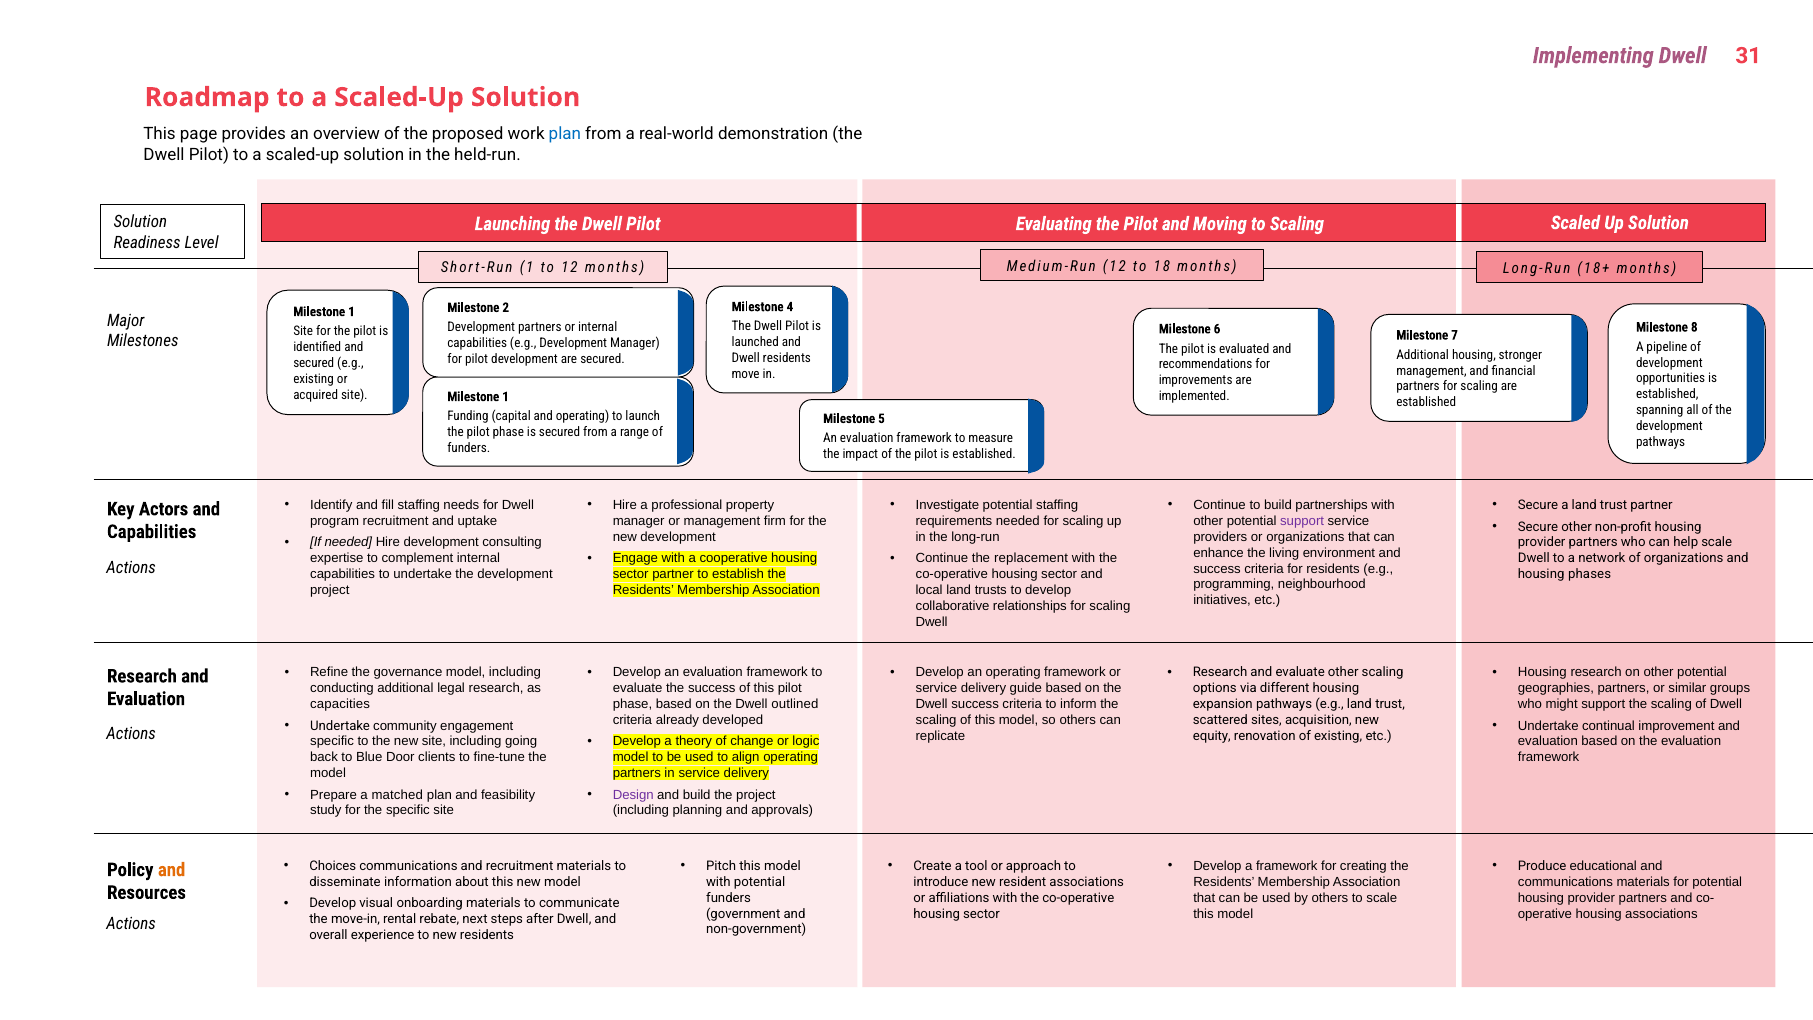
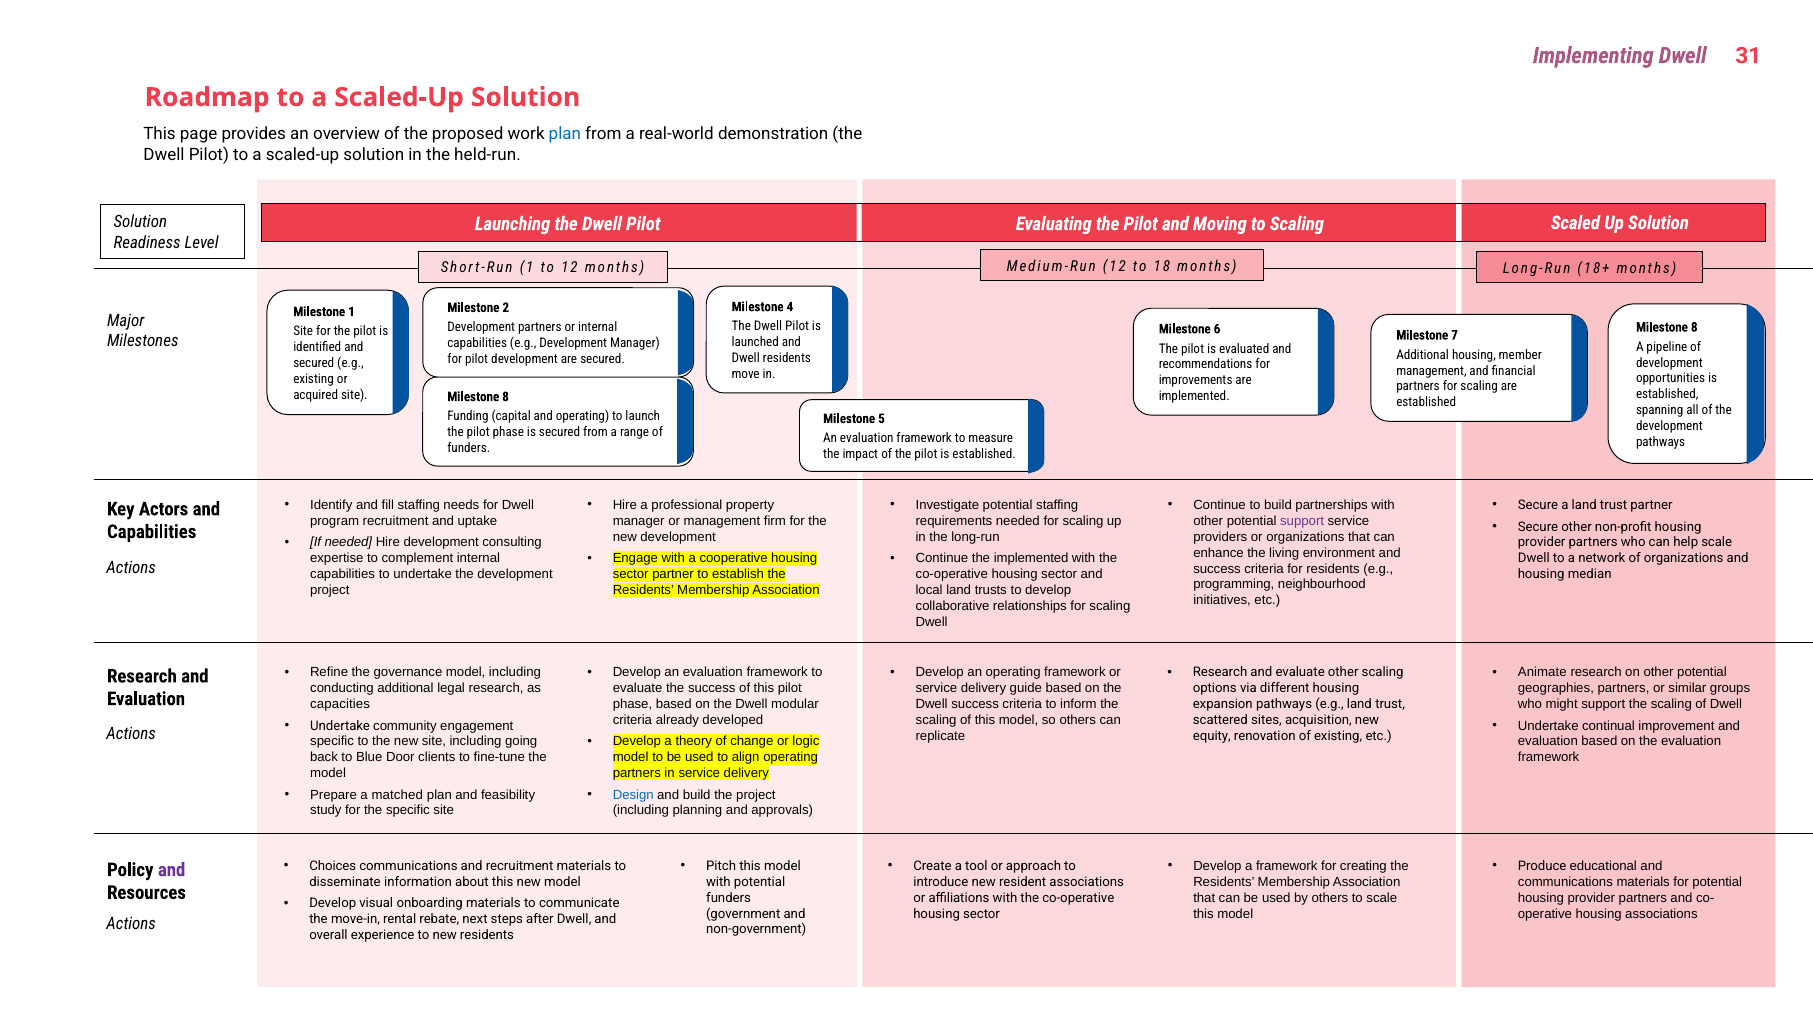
stronger: stronger -> member
site Milestone 1: 1 -> 8
the replacement: replacement -> implemented
phases: phases -> median
Housing at (1542, 672): Housing -> Animate
outlined: outlined -> modular
Design colour: purple -> blue
and at (172, 870) colour: orange -> purple
